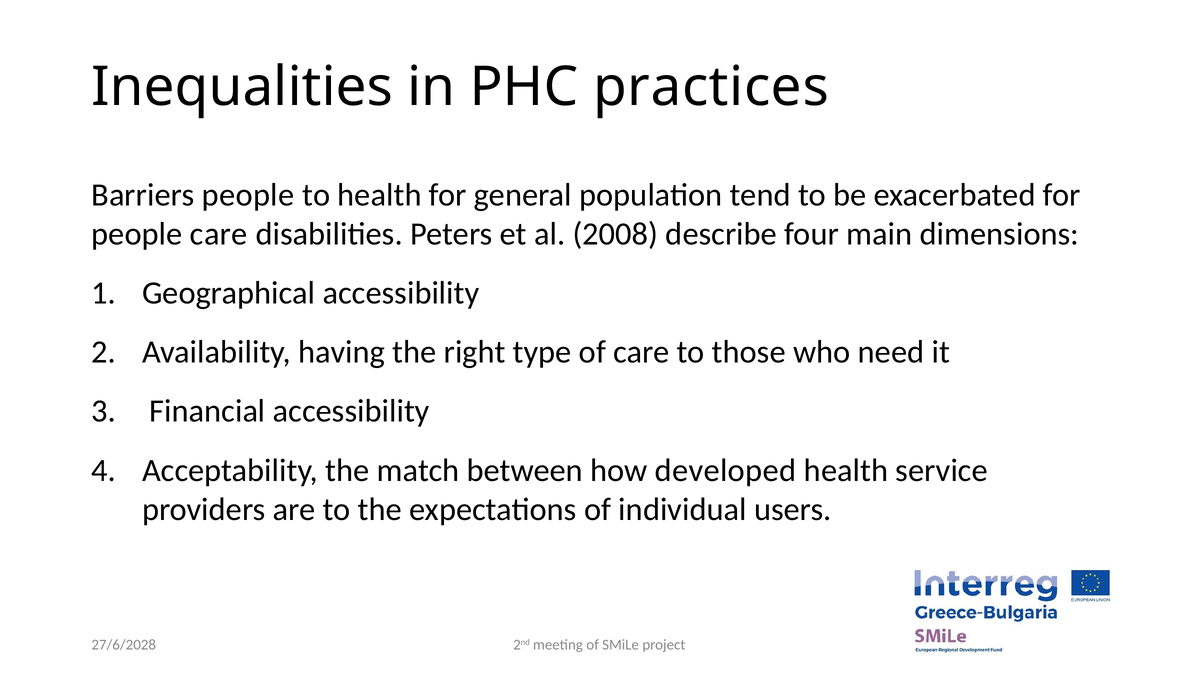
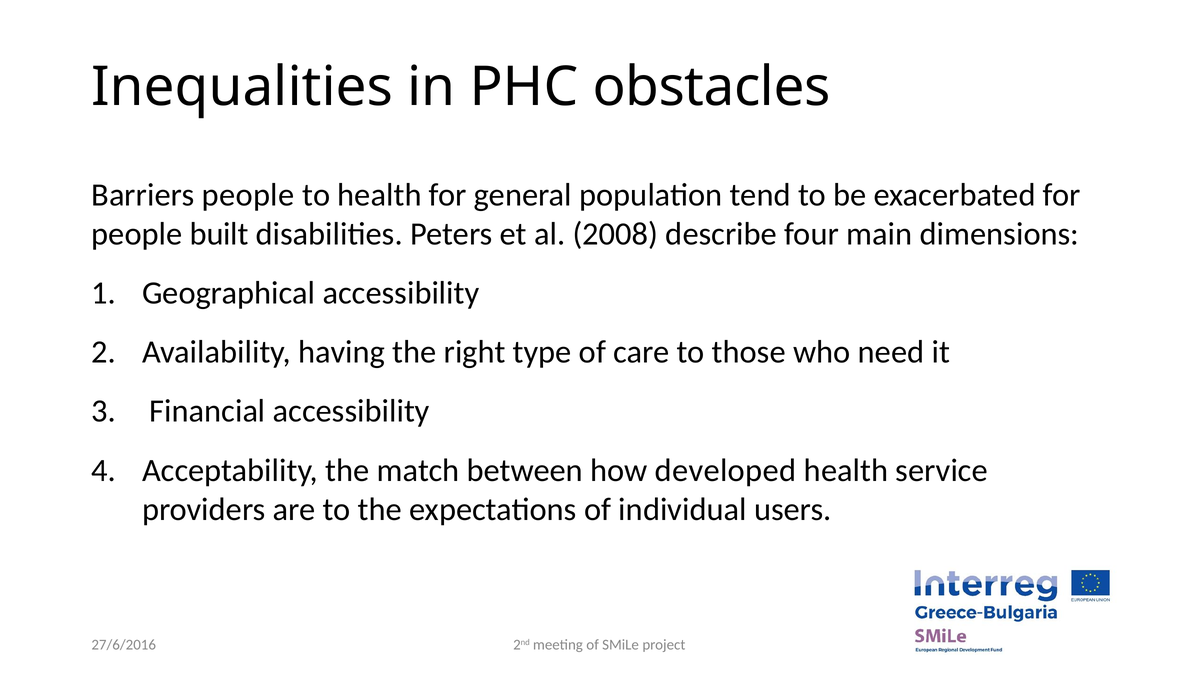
practices: practices -> obstacles
people care: care -> built
27/6/2028: 27/6/2028 -> 27/6/2016
